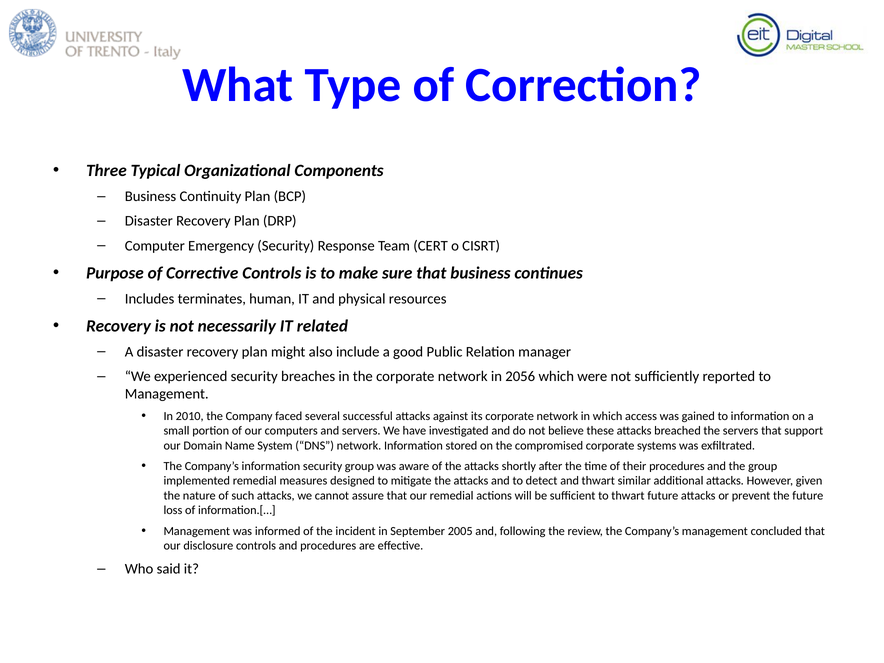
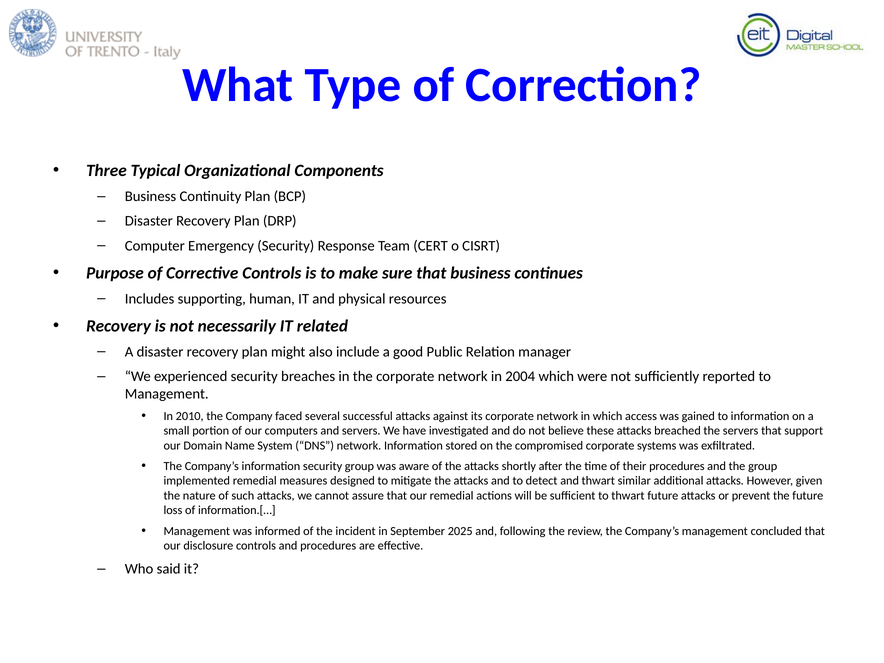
terminates: terminates -> supporting
2056: 2056 -> 2004
2005: 2005 -> 2025
